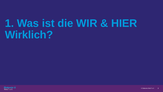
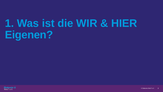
Wirklich: Wirklich -> Eigenen
